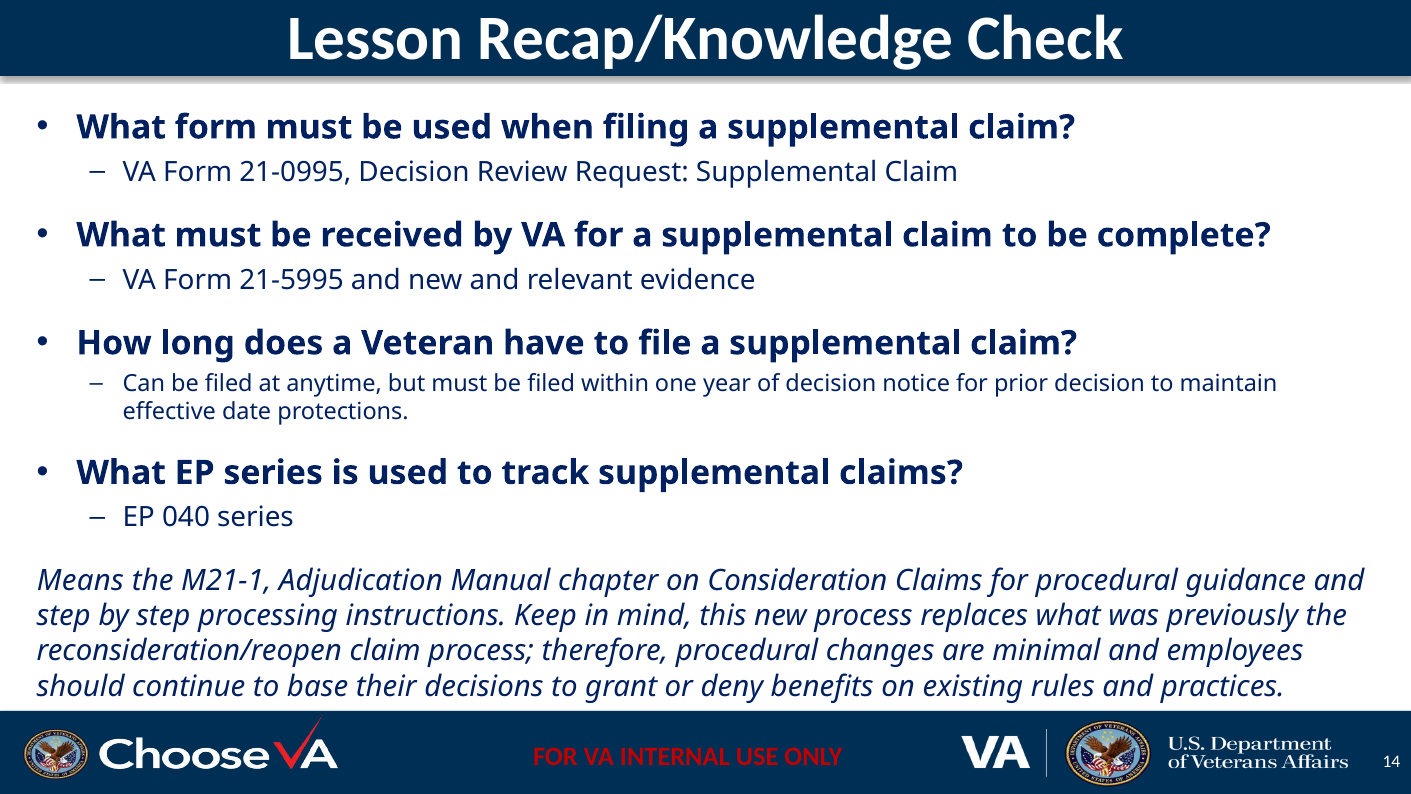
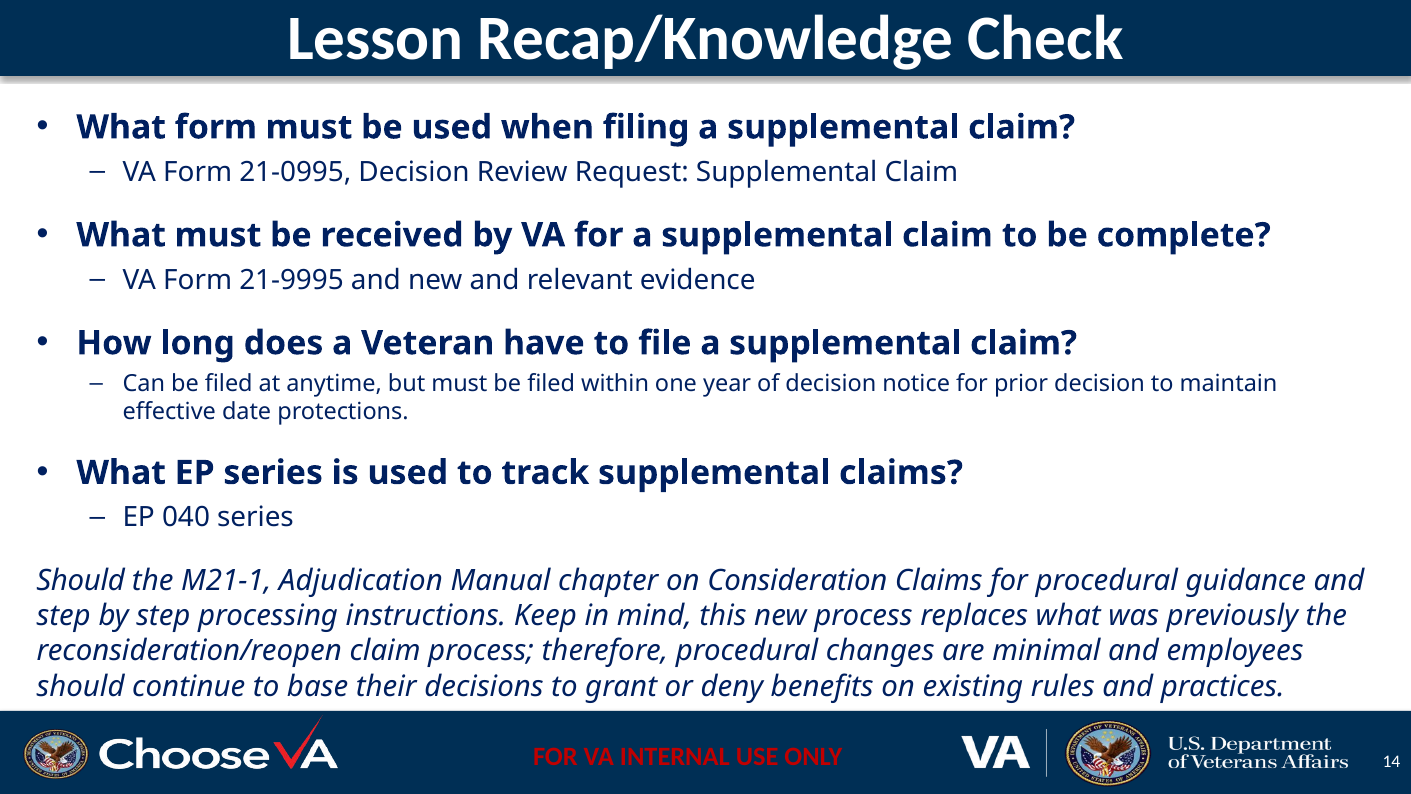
21-5995: 21-5995 -> 21-9995
Means at (80, 580): Means -> Should
